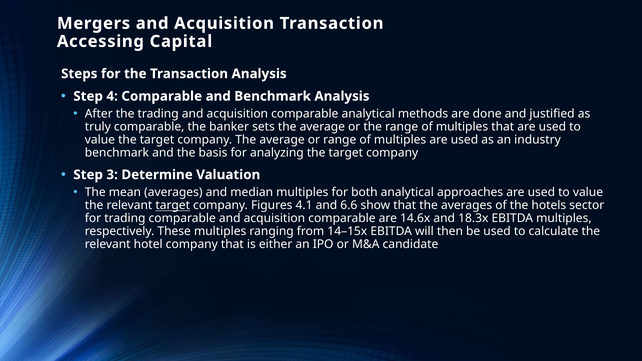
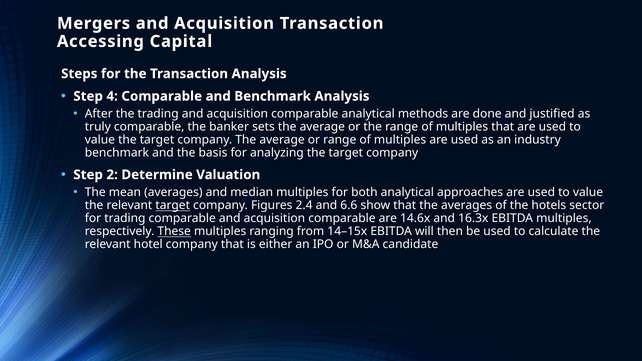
3: 3 -> 2
4.1: 4.1 -> 2.4
18.3x: 18.3x -> 16.3x
These underline: none -> present
